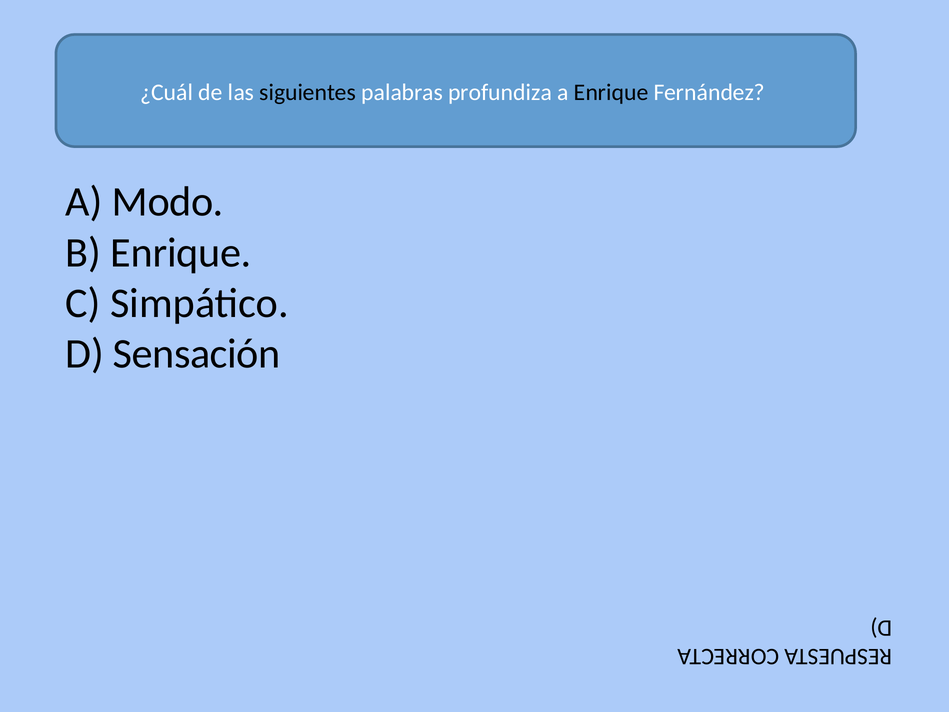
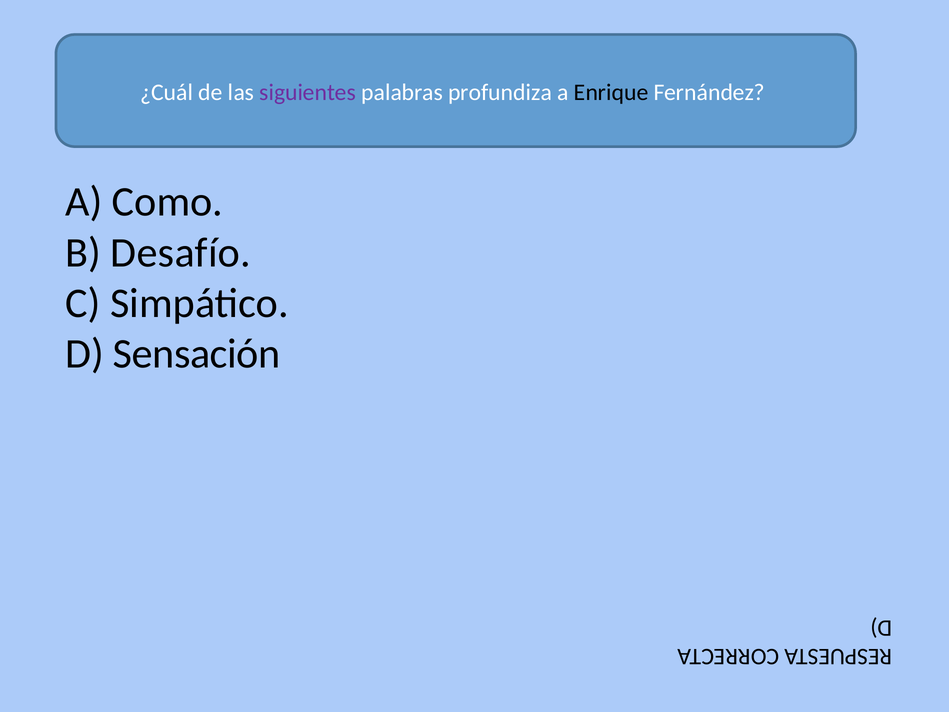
siguientes colour: black -> purple
Modo: Modo -> Como
B Enrique: Enrique -> Desafío
